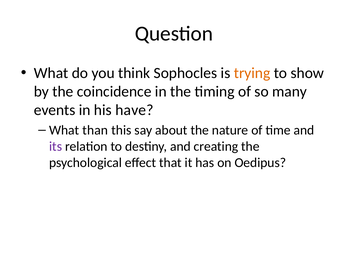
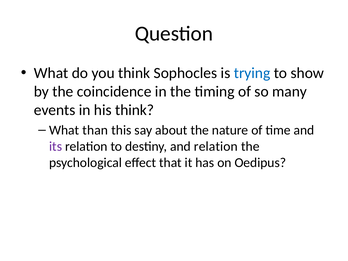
trying colour: orange -> blue
his have: have -> think
and creating: creating -> relation
